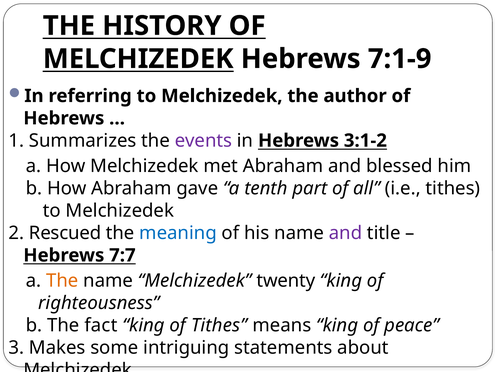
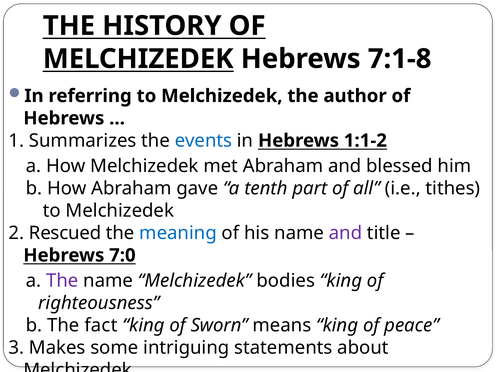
7:1-9: 7:1-9 -> 7:1-8
events colour: purple -> blue
3:1-2: 3:1-2 -> 1:1-2
7:7: 7:7 -> 7:0
The at (62, 281) colour: orange -> purple
twenty: twenty -> bodies
of Tithes: Tithes -> Sworn
